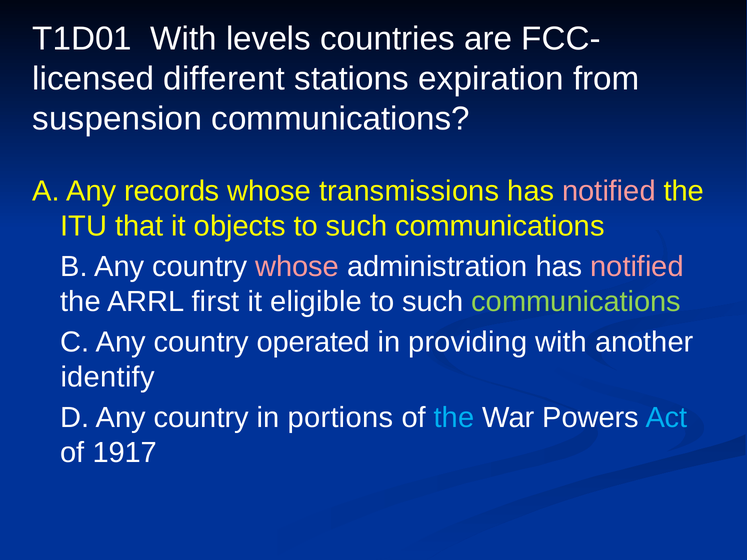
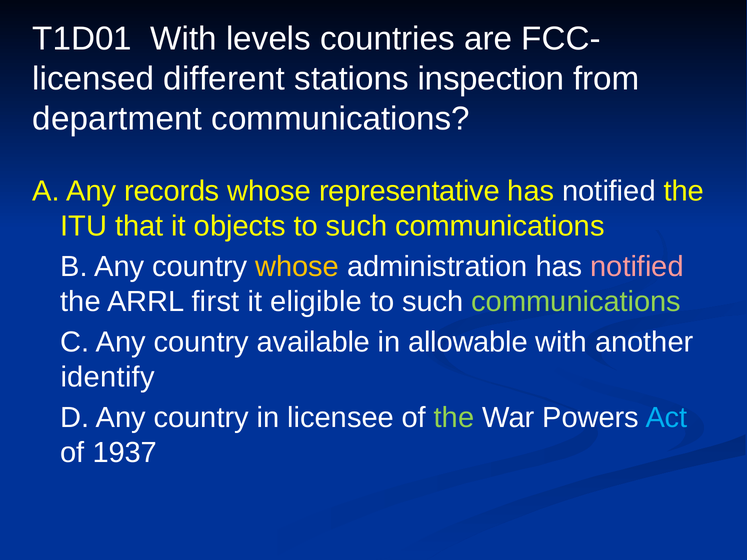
expiration: expiration -> inspection
suspension: suspension -> department
transmissions: transmissions -> representative
notified at (609, 191) colour: pink -> white
whose at (297, 267) colour: pink -> yellow
operated: operated -> available
providing: providing -> allowable
portions: portions -> licensee
the at (454, 418) colour: light blue -> light green
1917: 1917 -> 1937
